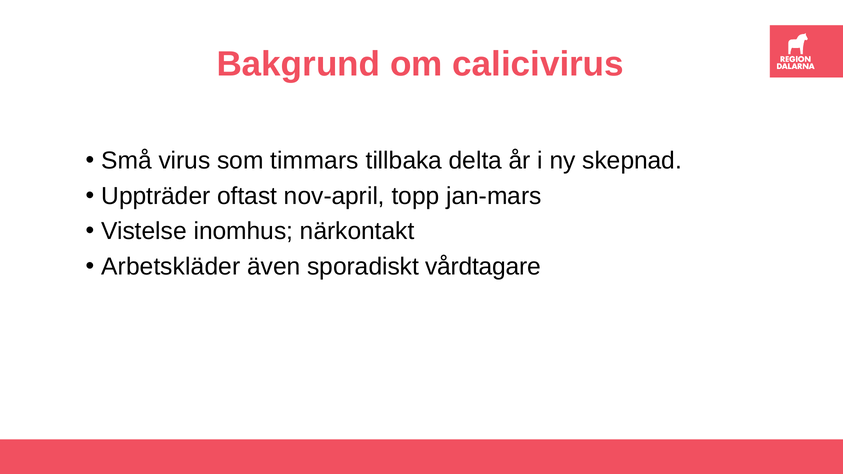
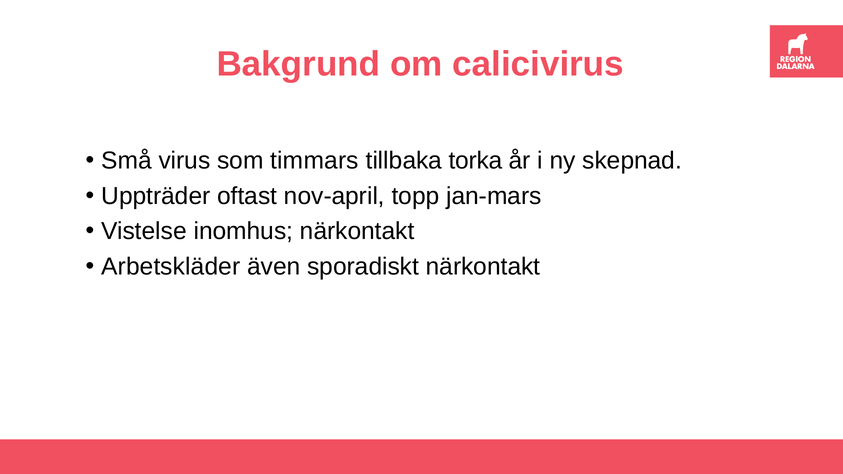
delta: delta -> torka
sporadiskt vårdtagare: vårdtagare -> närkontakt
